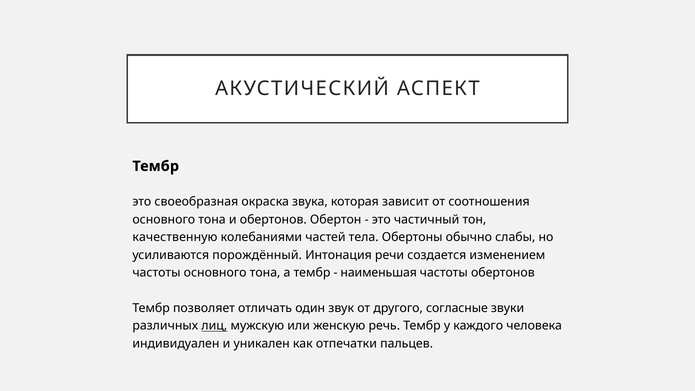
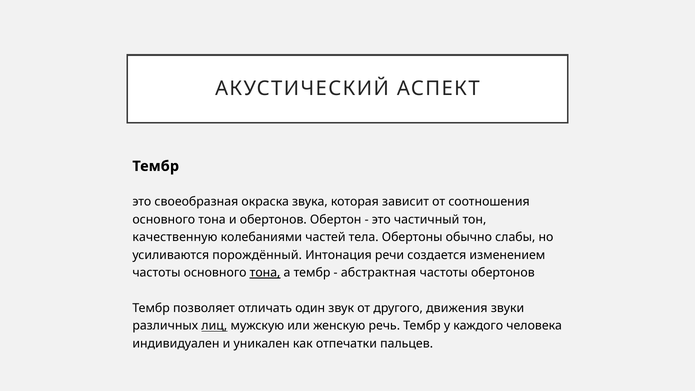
тона at (265, 273) underline: none -> present
наименьшая: наименьшая -> абстрактная
согласные: согласные -> движения
